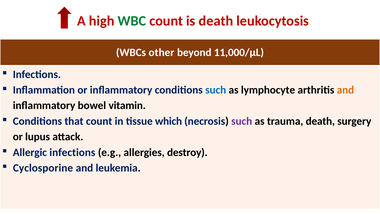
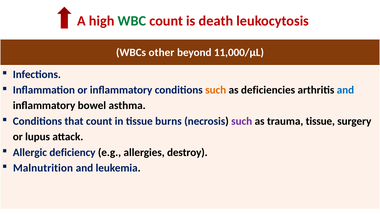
such at (216, 90) colour: blue -> orange
lymphocyte: lymphocyte -> deficiencies
and at (345, 90) colour: orange -> blue
vitamin: vitamin -> asthma
which: which -> burns
trauma death: death -> tissue
Allergic infections: infections -> deficiency
Cyclosporine: Cyclosporine -> Malnutrition
